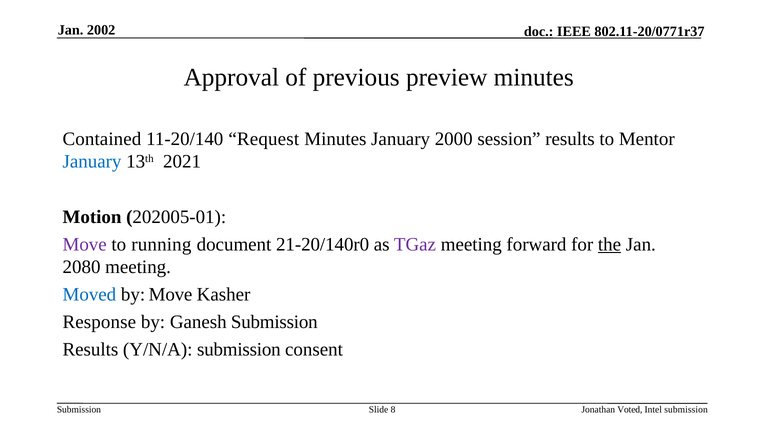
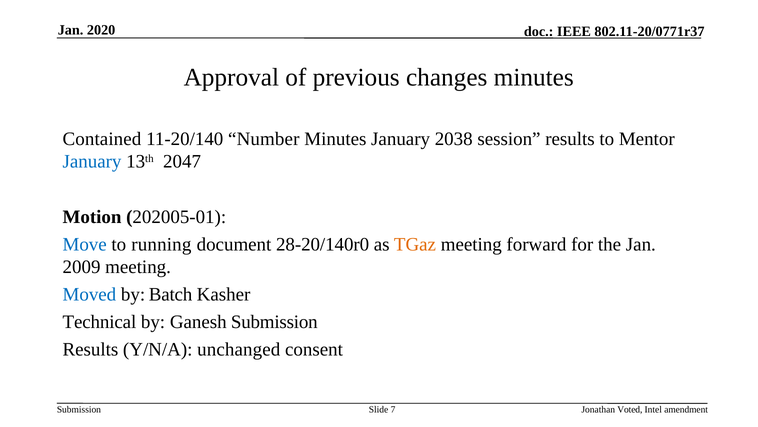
2002: 2002 -> 2020
preview: preview -> changes
Request: Request -> Number
2000: 2000 -> 2038
2021: 2021 -> 2047
Move at (85, 244) colour: purple -> blue
21-20/140r0: 21-20/140r0 -> 28-20/140r0
TGaz colour: purple -> orange
the underline: present -> none
2080: 2080 -> 2009
by Move: Move -> Batch
Response: Response -> Technical
Y/N/A submission: submission -> unchanged
8: 8 -> 7
Intel submission: submission -> amendment
